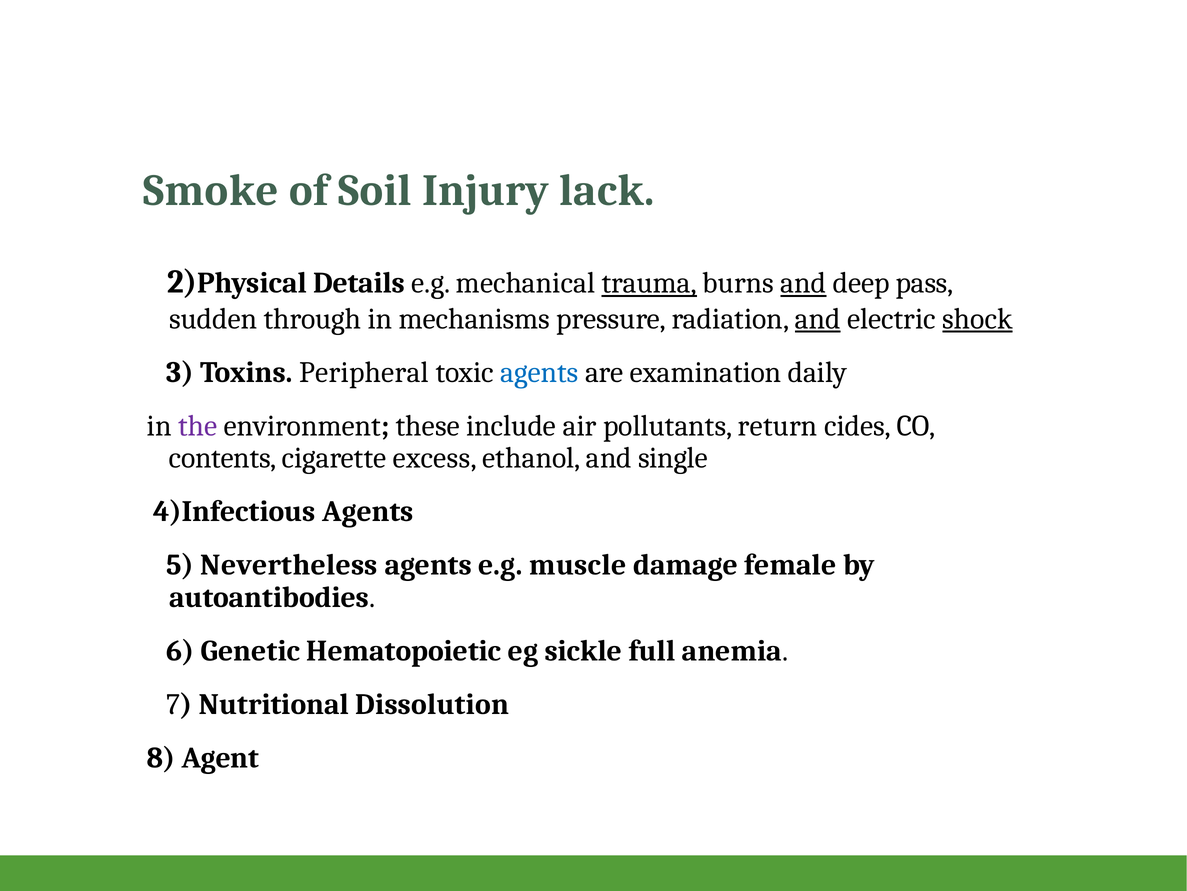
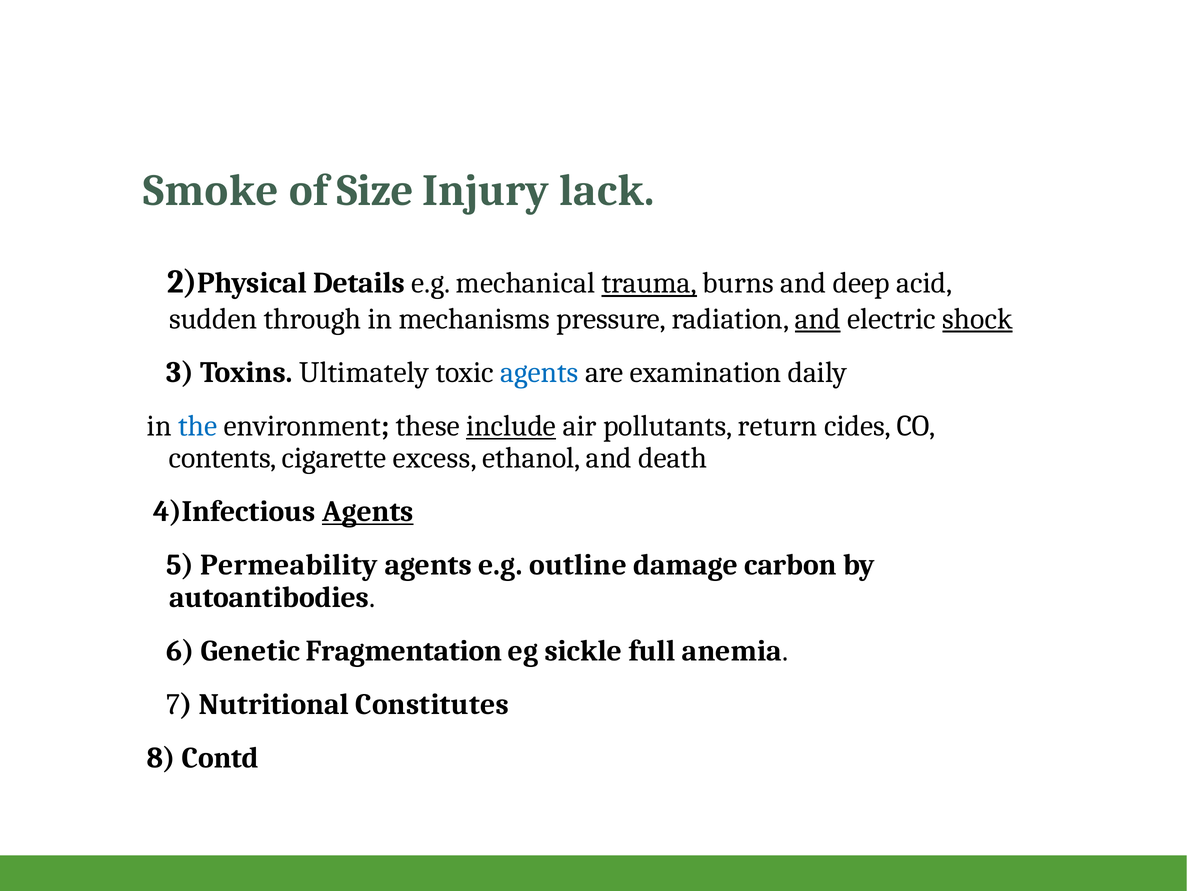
Soil: Soil -> Size
and at (803, 283) underline: present -> none
pass: pass -> acid
Peripheral: Peripheral -> Ultimately
the colour: purple -> blue
include underline: none -> present
single: single -> death
Agents at (368, 511) underline: none -> present
Nevertheless: Nevertheless -> Permeability
muscle: muscle -> outline
female: female -> carbon
Hematopoietic: Hematopoietic -> Fragmentation
Dissolution: Dissolution -> Constitutes
Agent: Agent -> Contd
